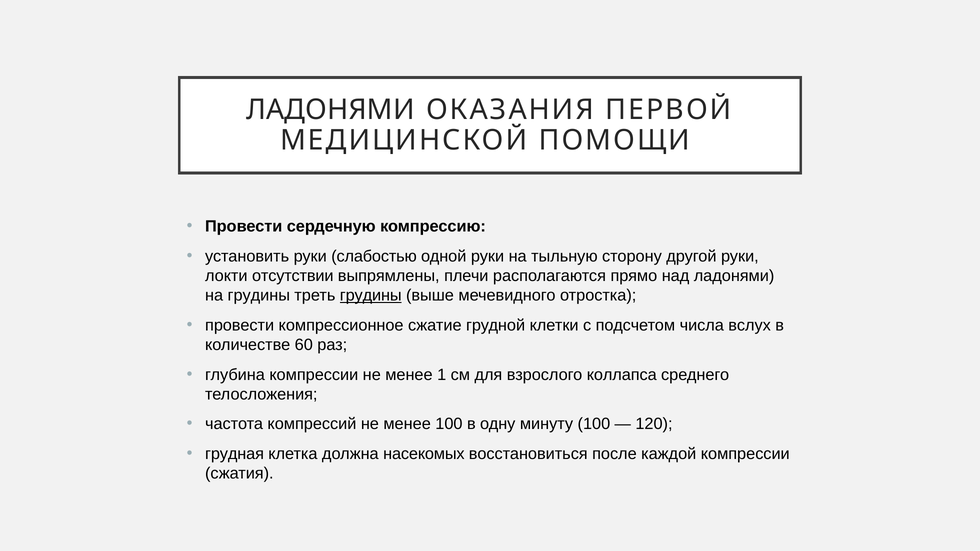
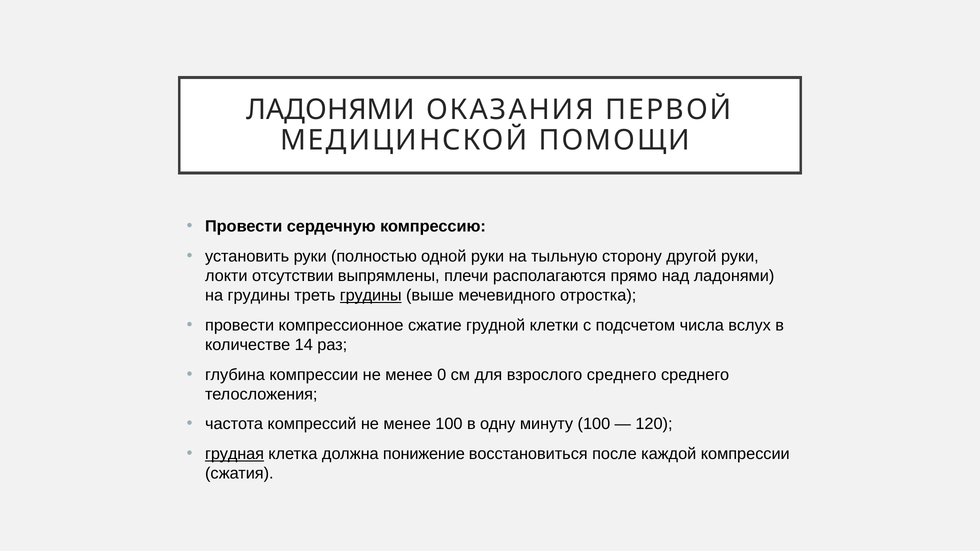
слабостью: слабостью -> полностью
60: 60 -> 14
1: 1 -> 0
взрослого коллапса: коллапса -> среднего
грудная underline: none -> present
насекомых: насекомых -> понижение
